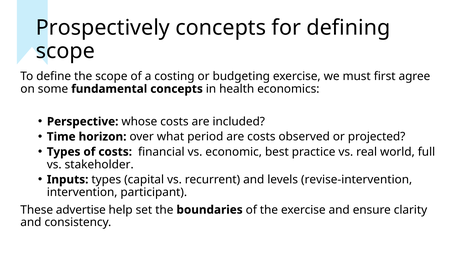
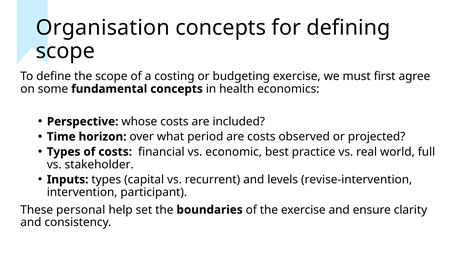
Prospectively: Prospectively -> Organisation
advertise: advertise -> personal
